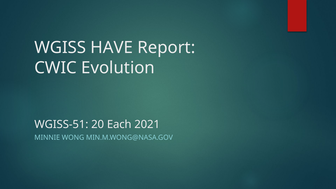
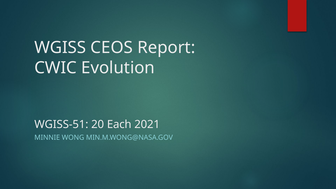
HAVE: HAVE -> CEOS
